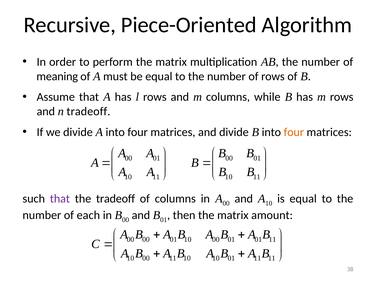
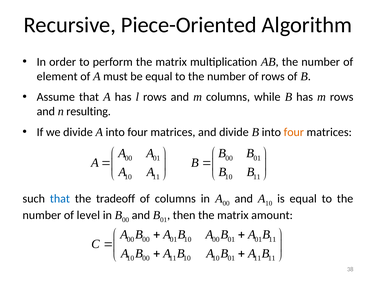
meaning: meaning -> element
n tradeoff: tradeoff -> resulting
that at (60, 199) colour: purple -> blue
each: each -> level
